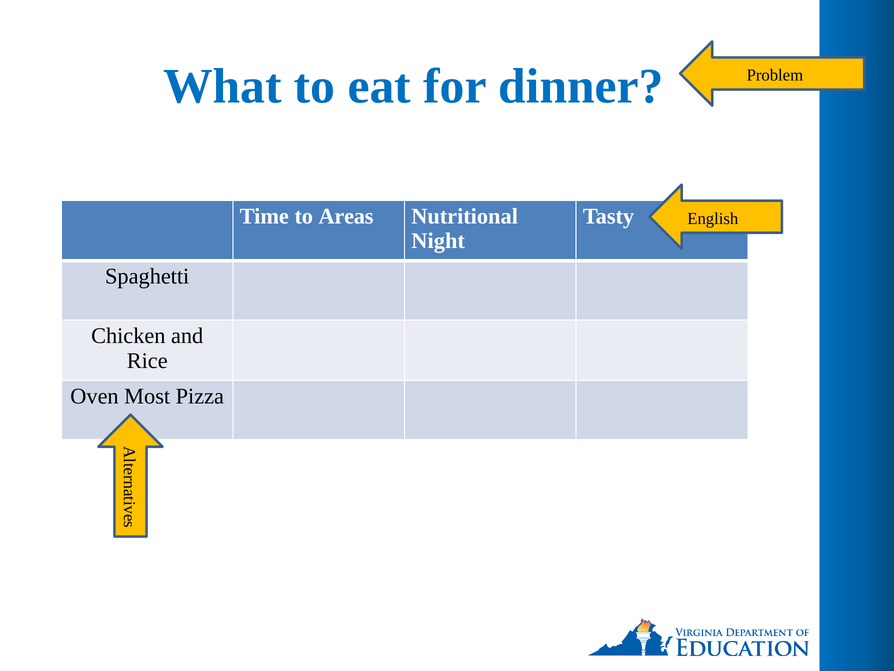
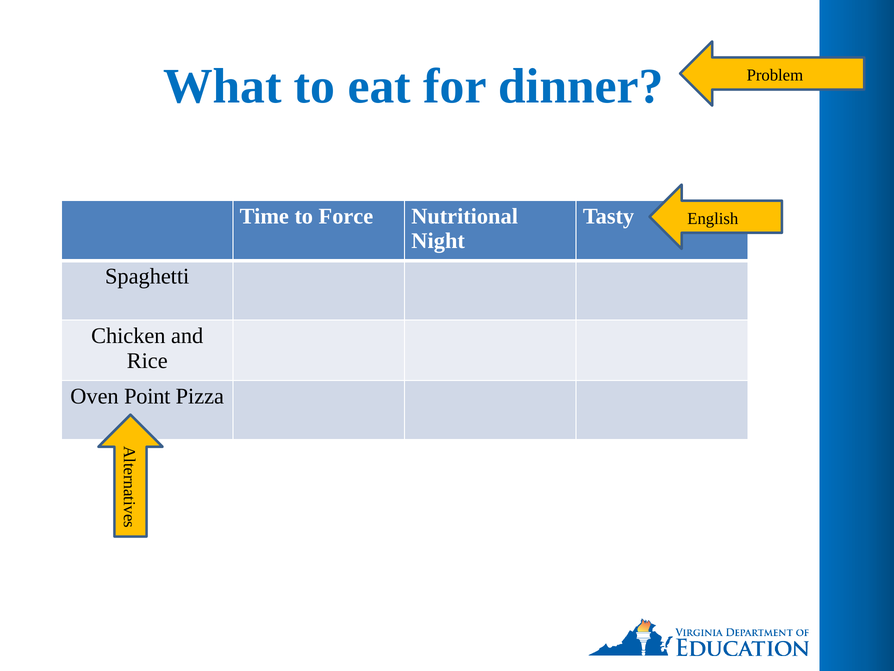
Areas: Areas -> Force
Most: Most -> Point
